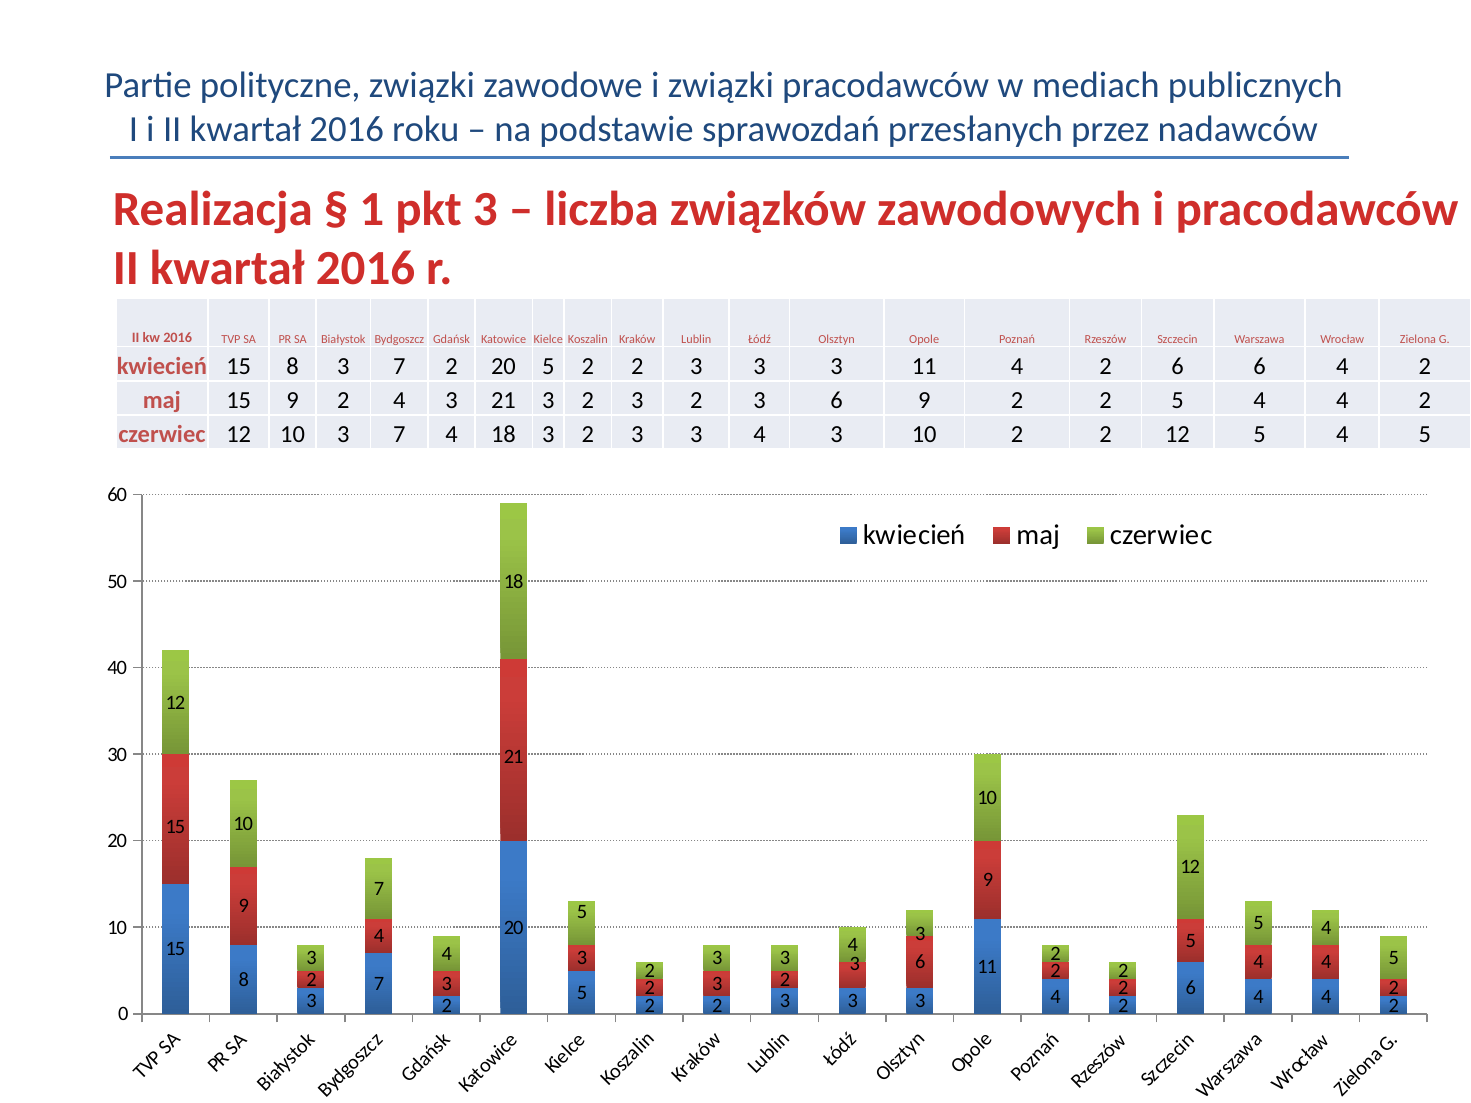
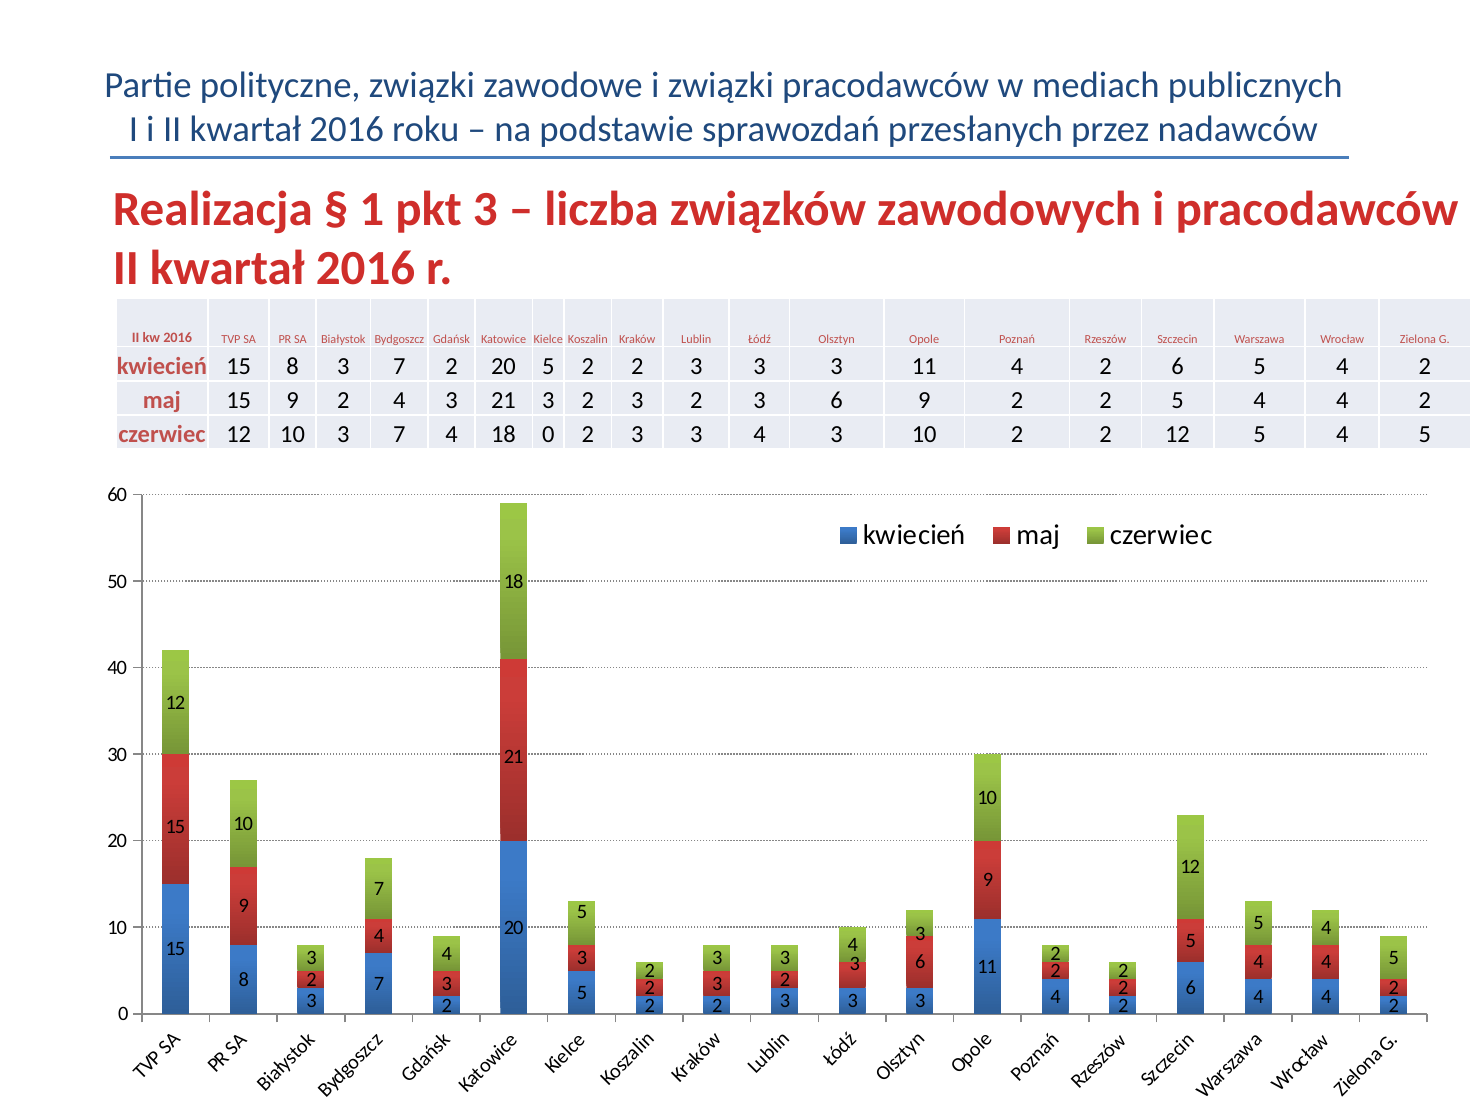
6 6: 6 -> 5
18 3: 3 -> 0
